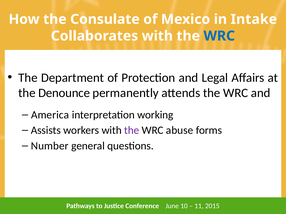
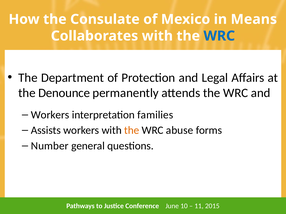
Intake: Intake -> Means
America at (50, 115): America -> Workers
working: working -> families
the at (132, 131) colour: purple -> orange
